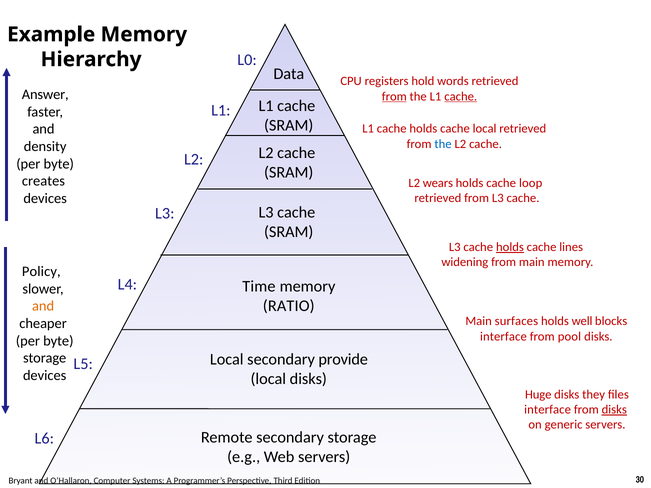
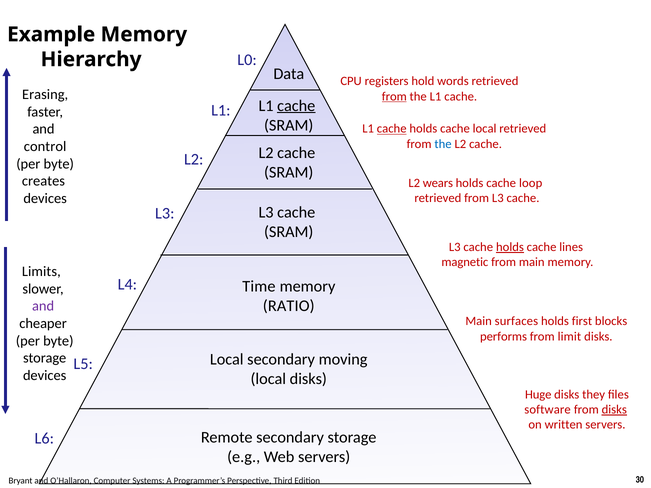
Answer: Answer -> Erasing
cache at (461, 96) underline: present -> none
cache at (296, 106) underline: none -> present
cache at (392, 129) underline: none -> present
density: density -> control
widening: widening -> magnetic
Policy: Policy -> Limits
and at (43, 306) colour: orange -> purple
well: well -> first
interface at (503, 337): interface -> performs
pool: pool -> limit
provide: provide -> moving
interface at (548, 410): interface -> software
generic: generic -> written
